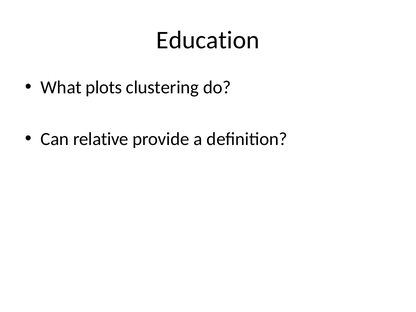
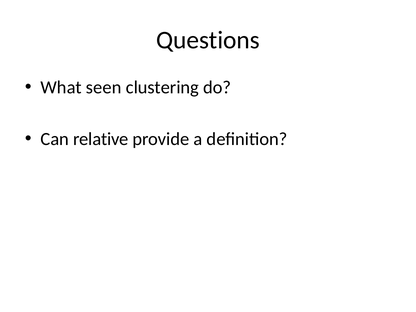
Education: Education -> Questions
plots: plots -> seen
